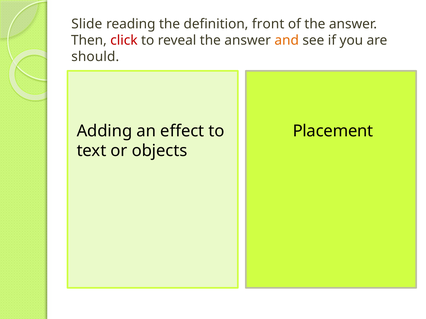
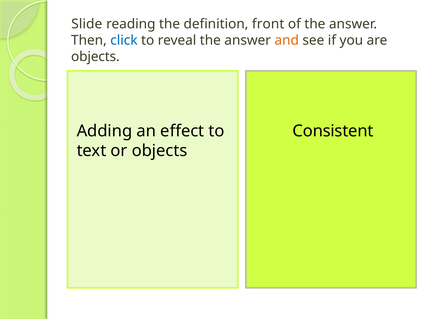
click colour: red -> blue
should at (95, 57): should -> objects
Placement: Placement -> Consistent
